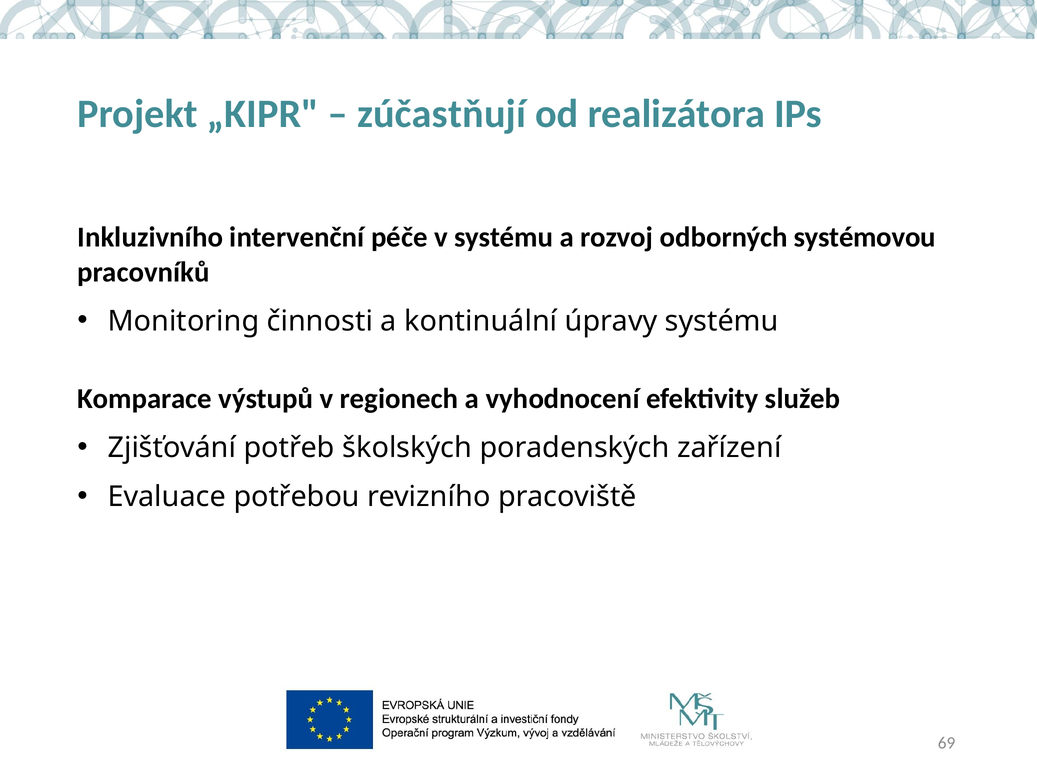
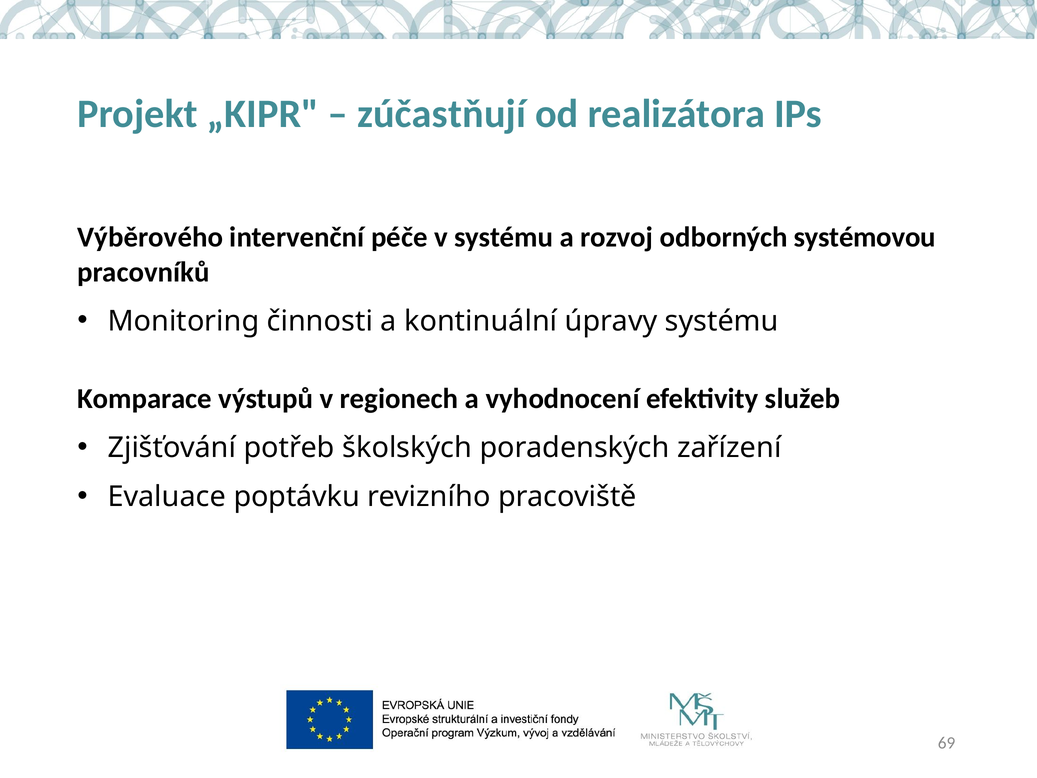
Inkluzivního: Inkluzivního -> Výběrového
potřebou: potřebou -> poptávku
